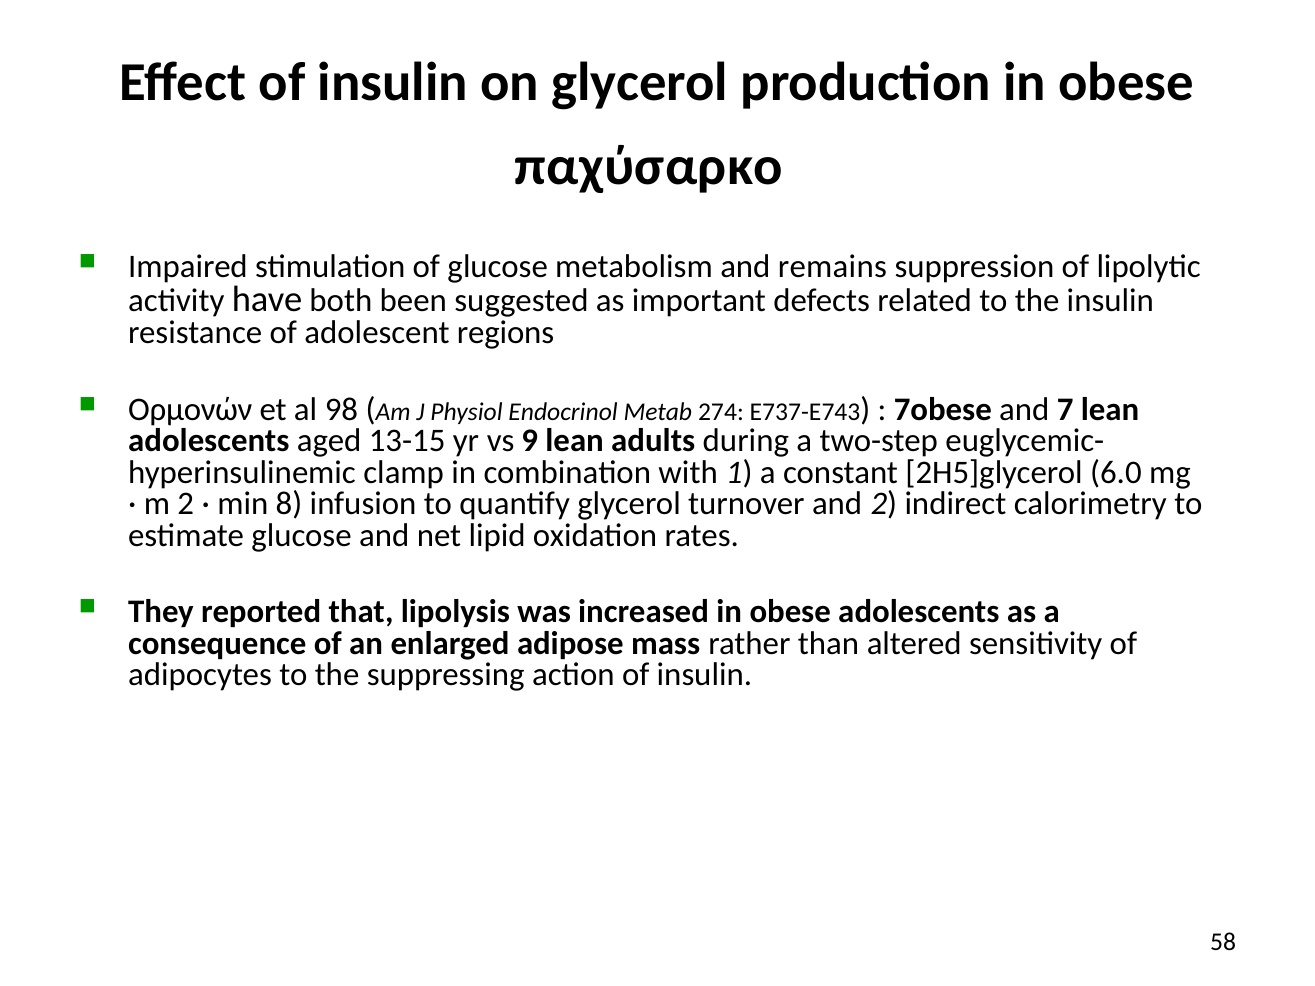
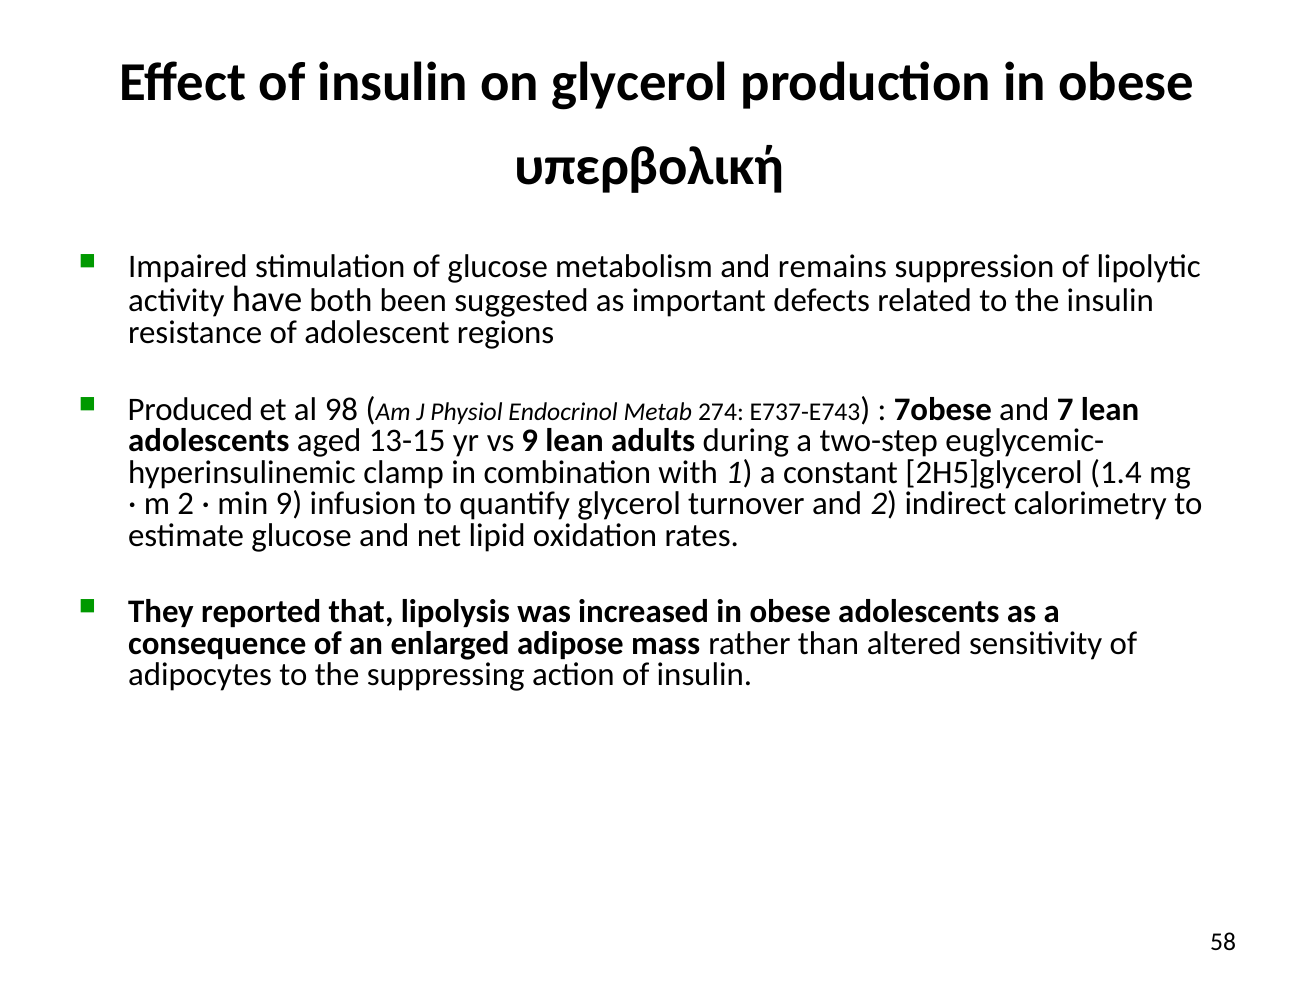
παχύσαρκο: παχύσαρκο -> υπερβολική
Ορμονών: Ορμονών -> Produced
6.0: 6.0 -> 1.4
min 8: 8 -> 9
